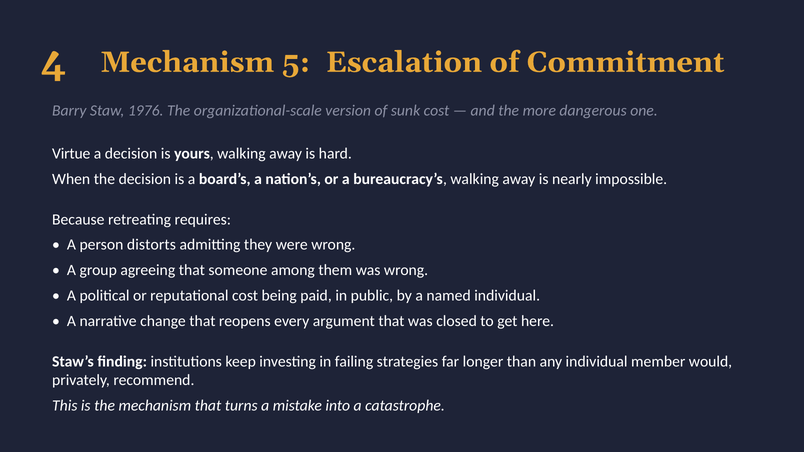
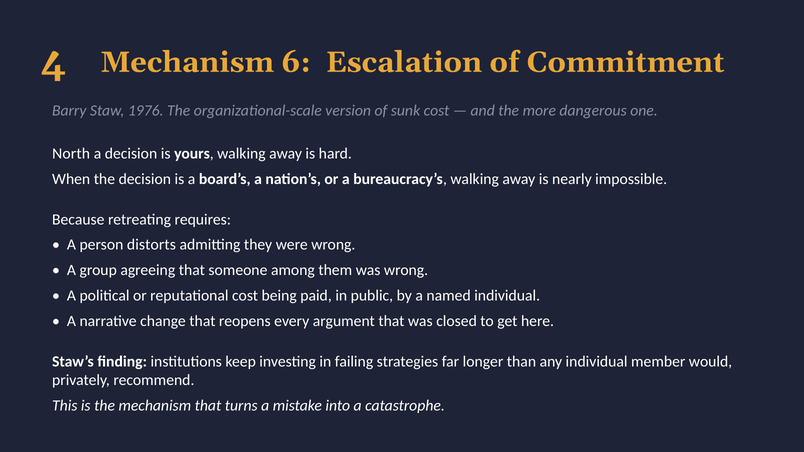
5: 5 -> 6
Virtue: Virtue -> North
